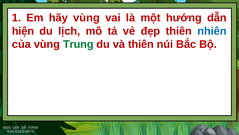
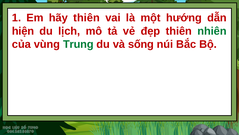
hãy vùng: vùng -> thiên
nhiên colour: blue -> green
và thiên: thiên -> sống
